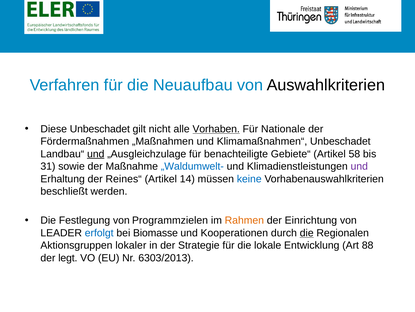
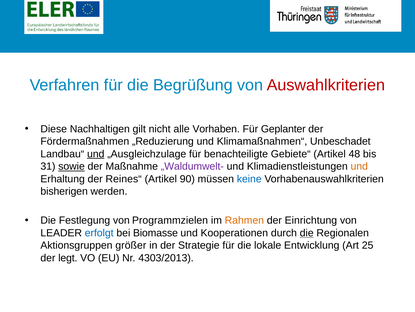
Neuaufbau: Neuaufbau -> Begrüßung
Auswahlkriterien colour: black -> red
Diese Unbeschadet: Unbeschadet -> Nachhaltigen
Vorhaben underline: present -> none
Nationale: Nationale -> Geplanter
„Maßnahmen: „Maßnahmen -> „Reduzierung
58: 58 -> 48
sowie underline: none -> present
„Waldumwelt- colour: blue -> purple
und at (359, 166) colour: purple -> orange
14: 14 -> 90
beschließt: beschließt -> bisherigen
lokaler: lokaler -> größer
88: 88 -> 25
6303/2013: 6303/2013 -> 4303/2013
